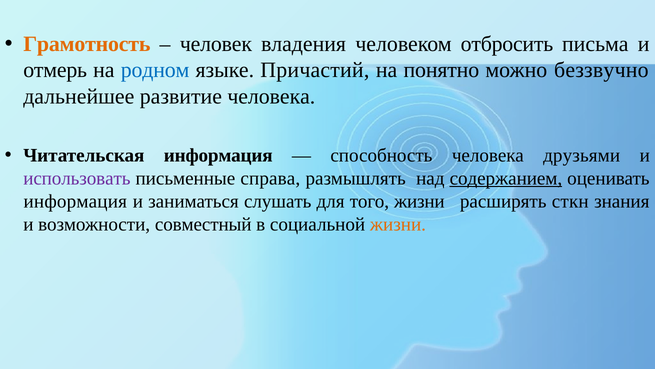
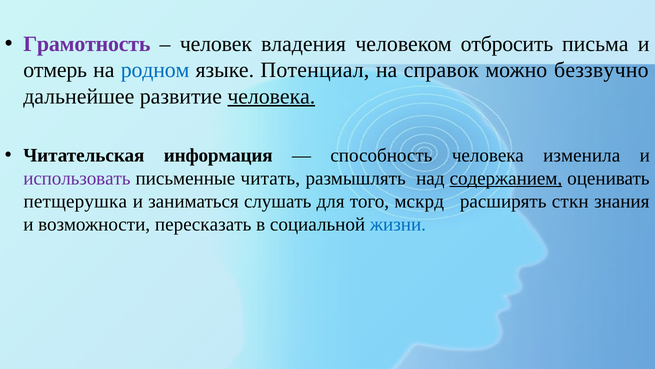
Грамотность colour: orange -> purple
Причастий: Причастий -> Потенциал
понятно: понятно -> справок
человека at (271, 96) underline: none -> present
друзьями: друзьями -> изменила
справа: справа -> читать
информация at (75, 201): информация -> петщерушка
того жизни: жизни -> мскрд
совместный: совместный -> пересказать
жизни at (398, 224) colour: orange -> blue
